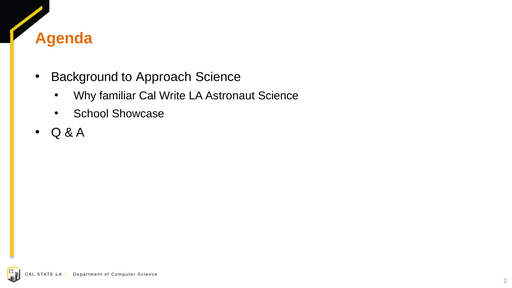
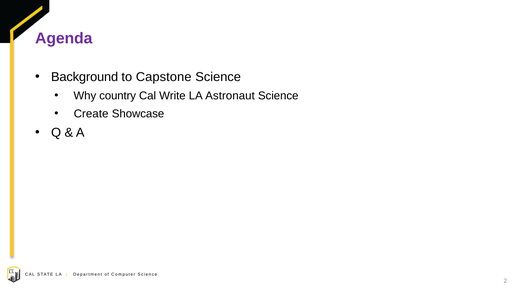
Agenda colour: orange -> purple
Approach: Approach -> Capstone
familiar: familiar -> country
School: School -> Create
